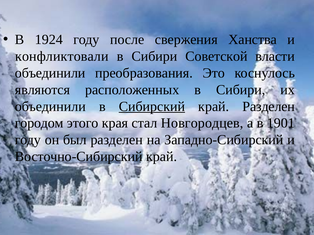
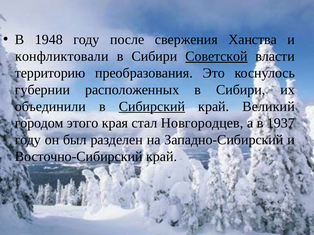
1924: 1924 -> 1948
Советской underline: none -> present
объединили at (50, 73): объединили -> территорию
являются: являются -> губернии
край Разделен: Разделен -> Великий
1901: 1901 -> 1937
